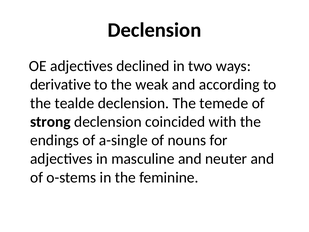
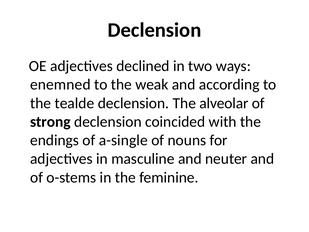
derivative: derivative -> enemned
temede: temede -> alveolar
